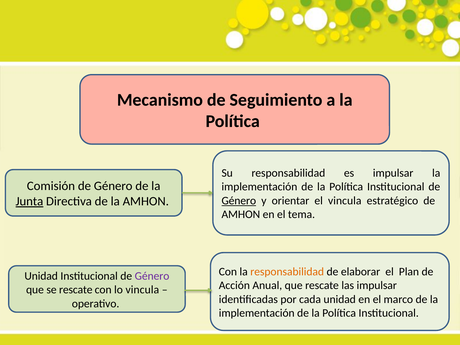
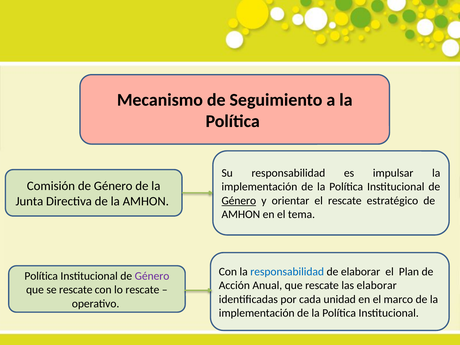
el vincula: vincula -> rescate
Junta underline: present -> none
responsabilidad at (287, 272) colour: orange -> blue
Unidad at (41, 276): Unidad -> Política
las impulsar: impulsar -> elaborar
lo vincula: vincula -> rescate
